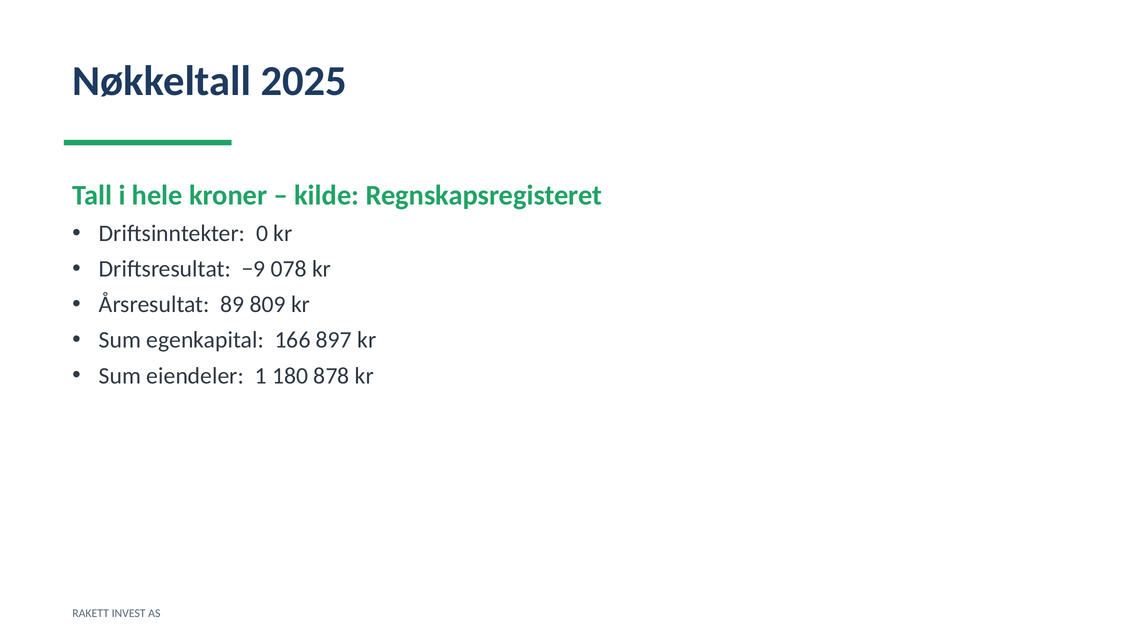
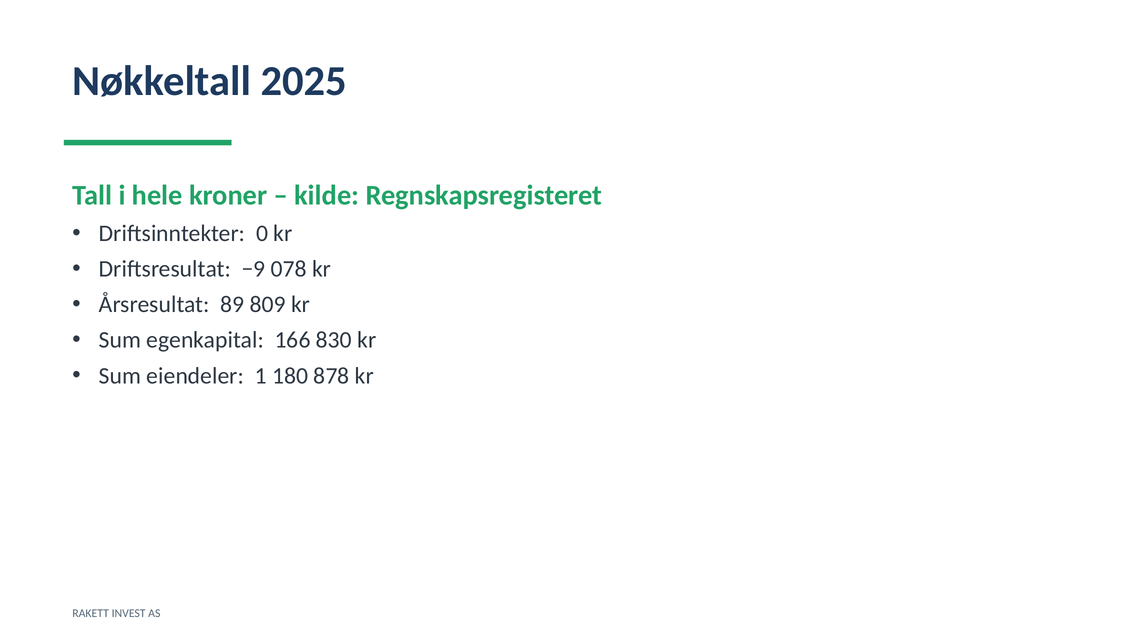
897: 897 -> 830
